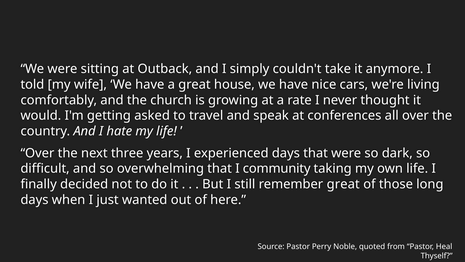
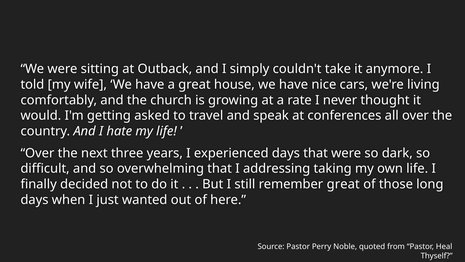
community: community -> addressing
